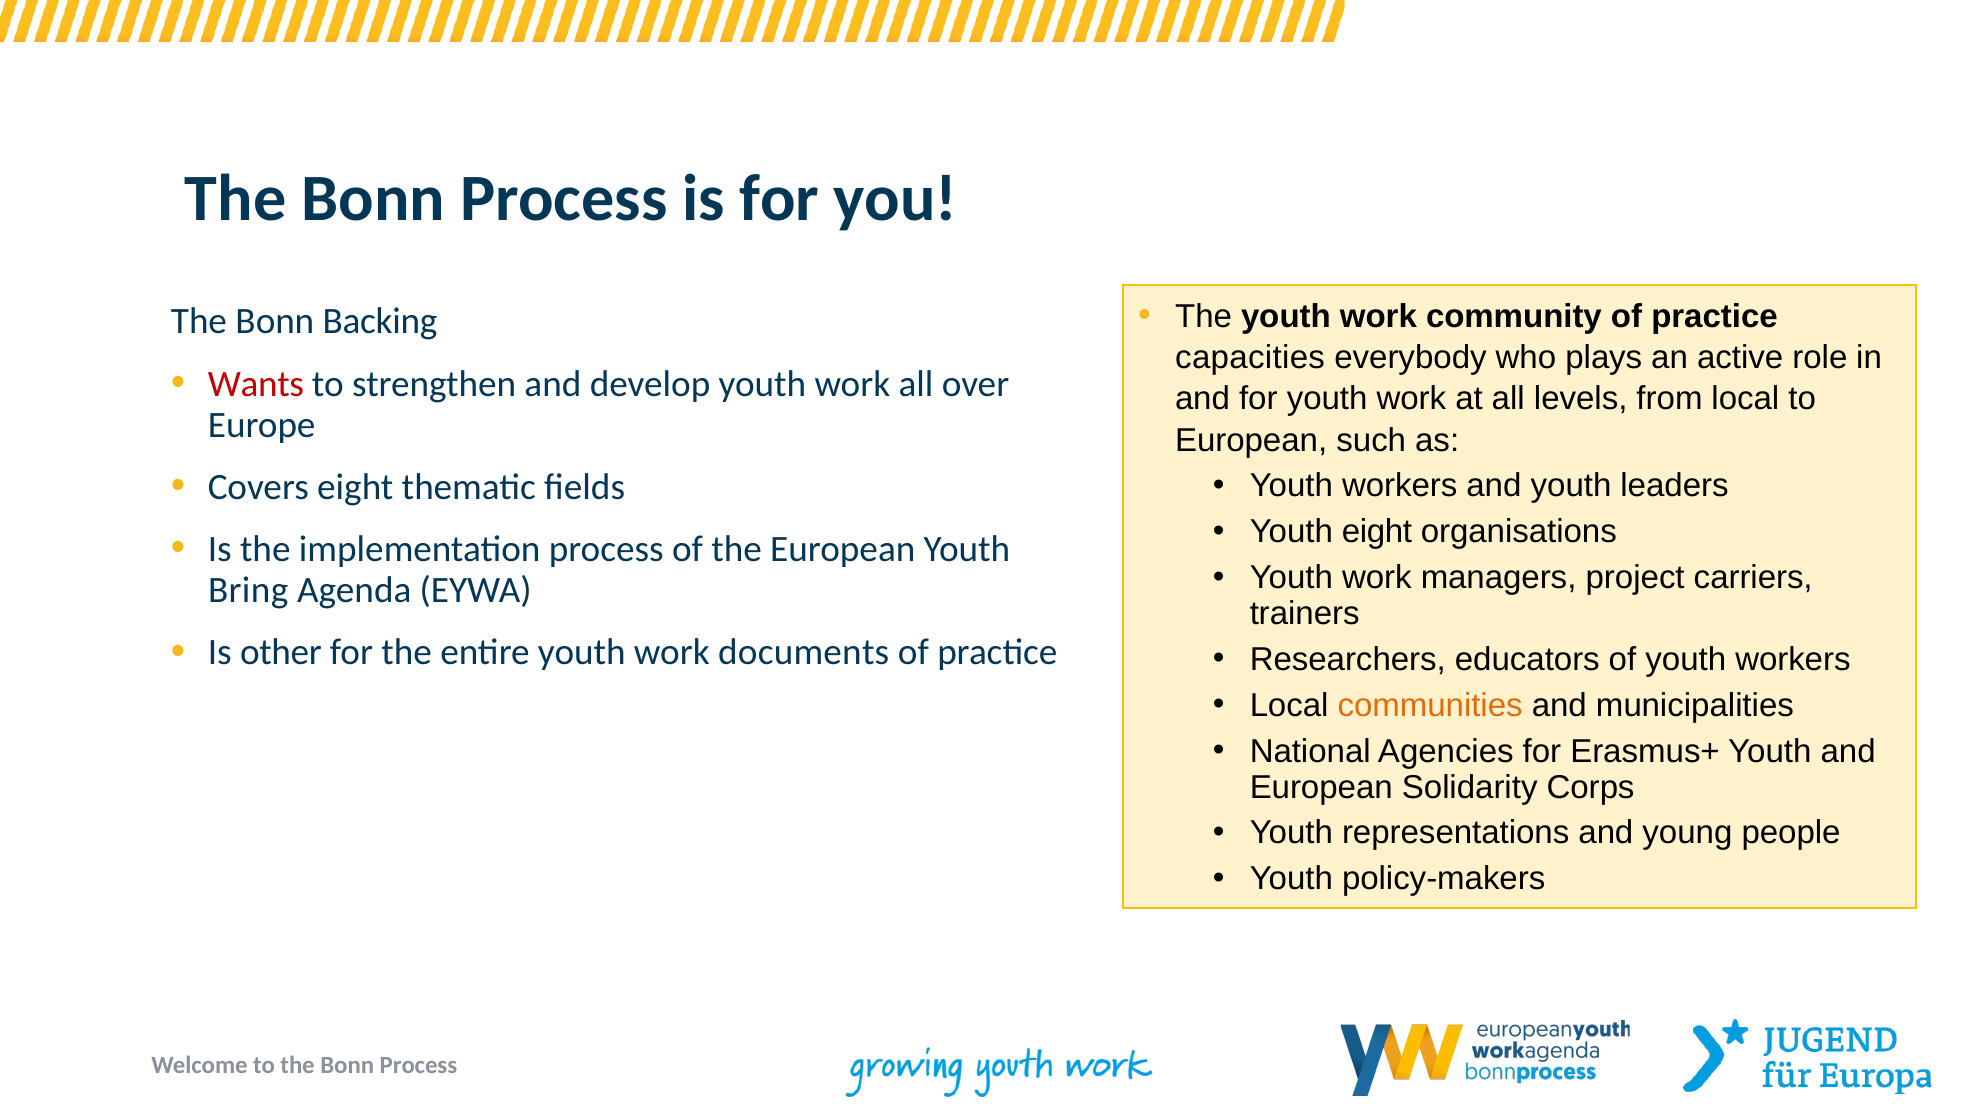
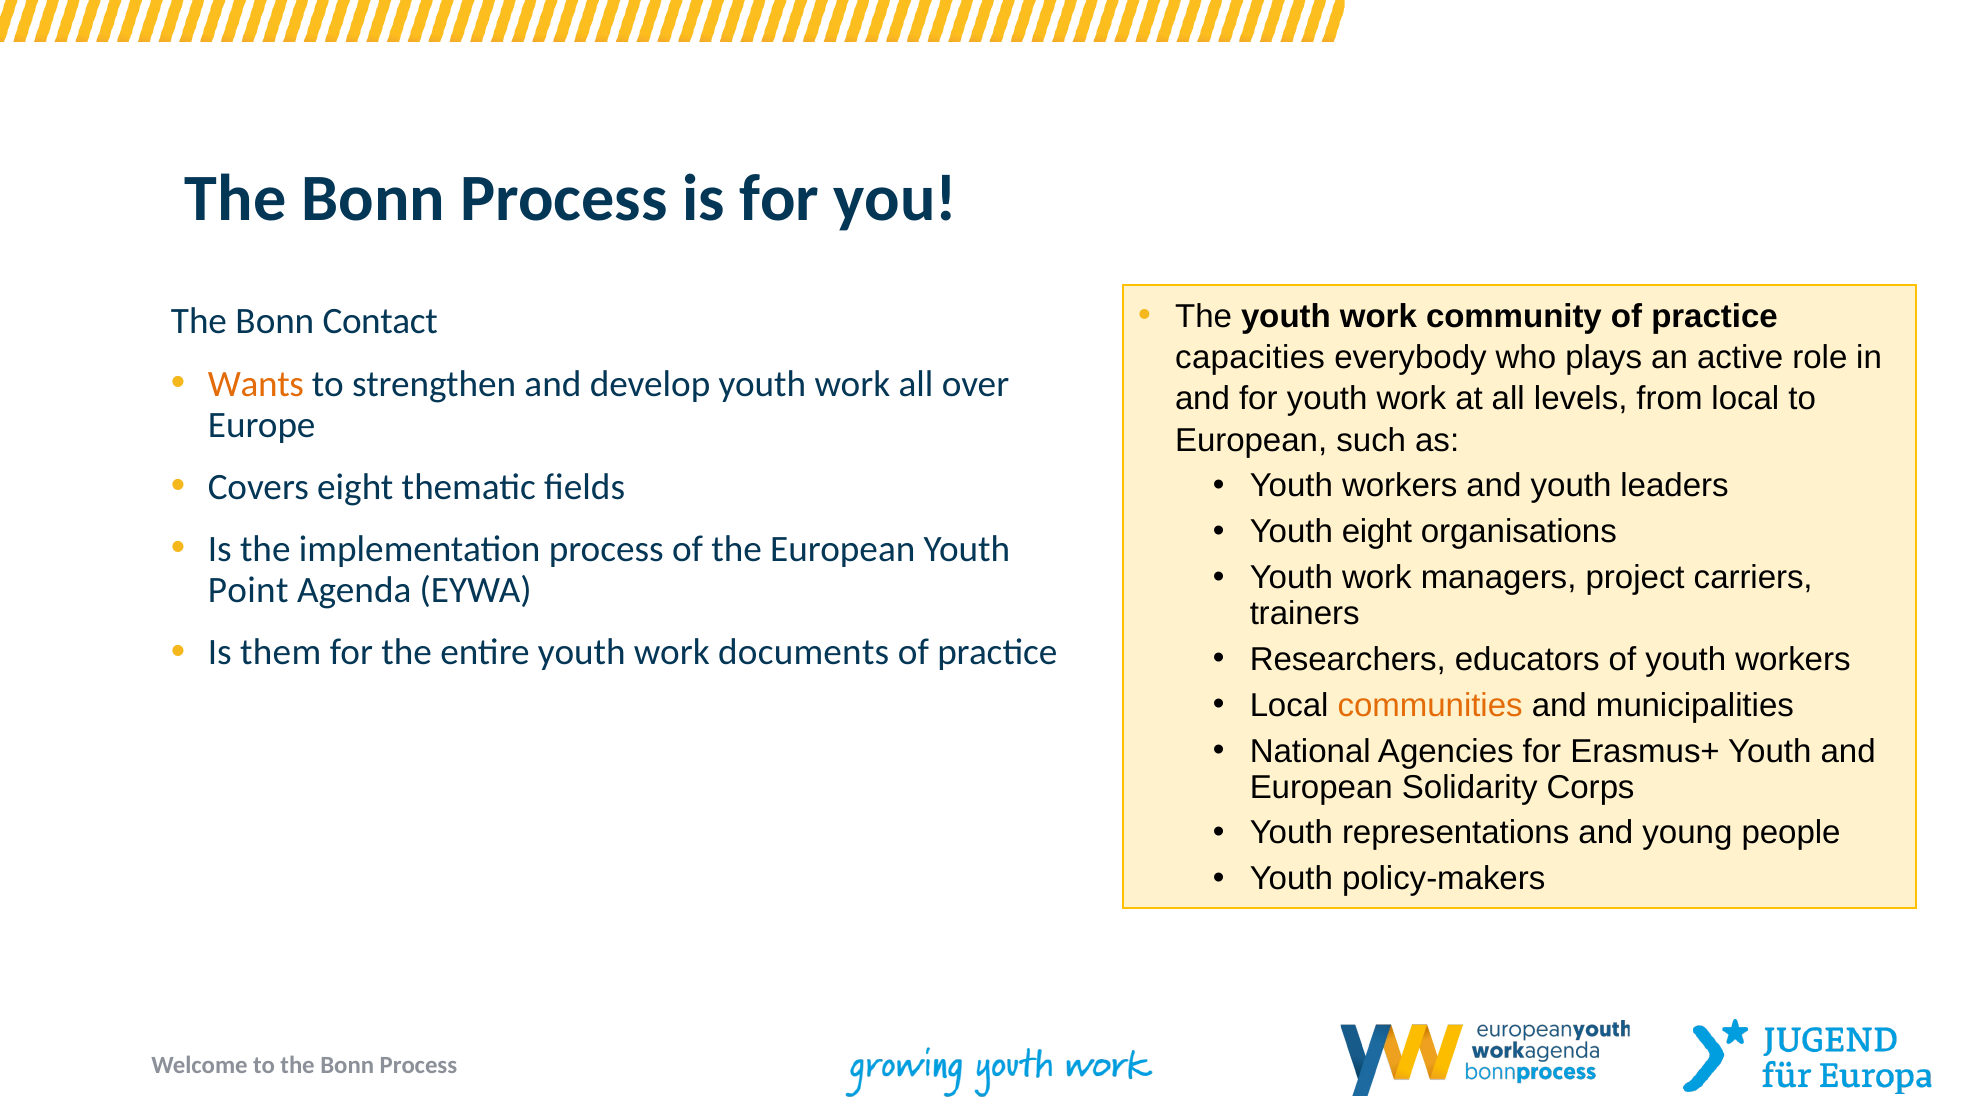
Backing: Backing -> Contact
Wants colour: red -> orange
Bring: Bring -> Point
other: other -> them
